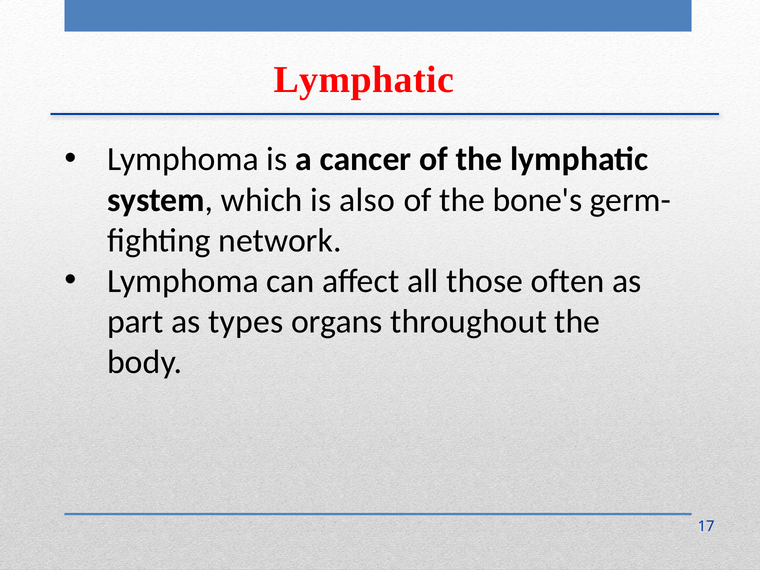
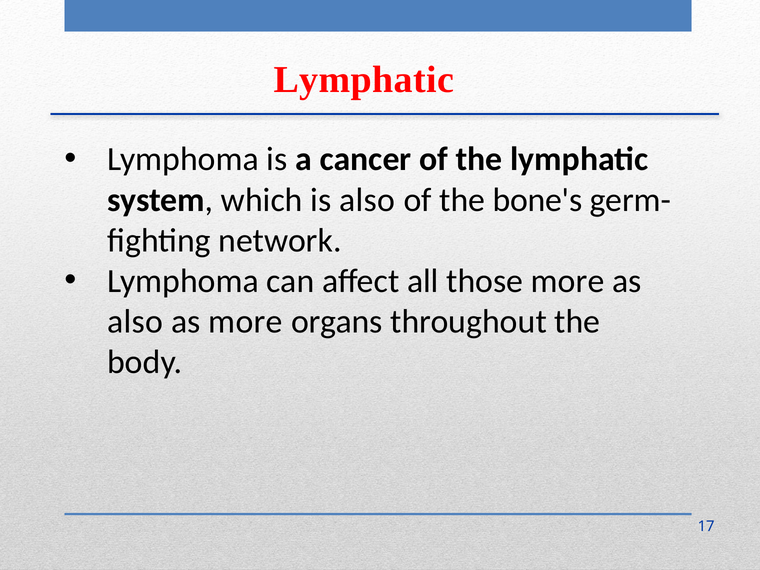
those often: often -> more
part at (135, 322): part -> also
as types: types -> more
